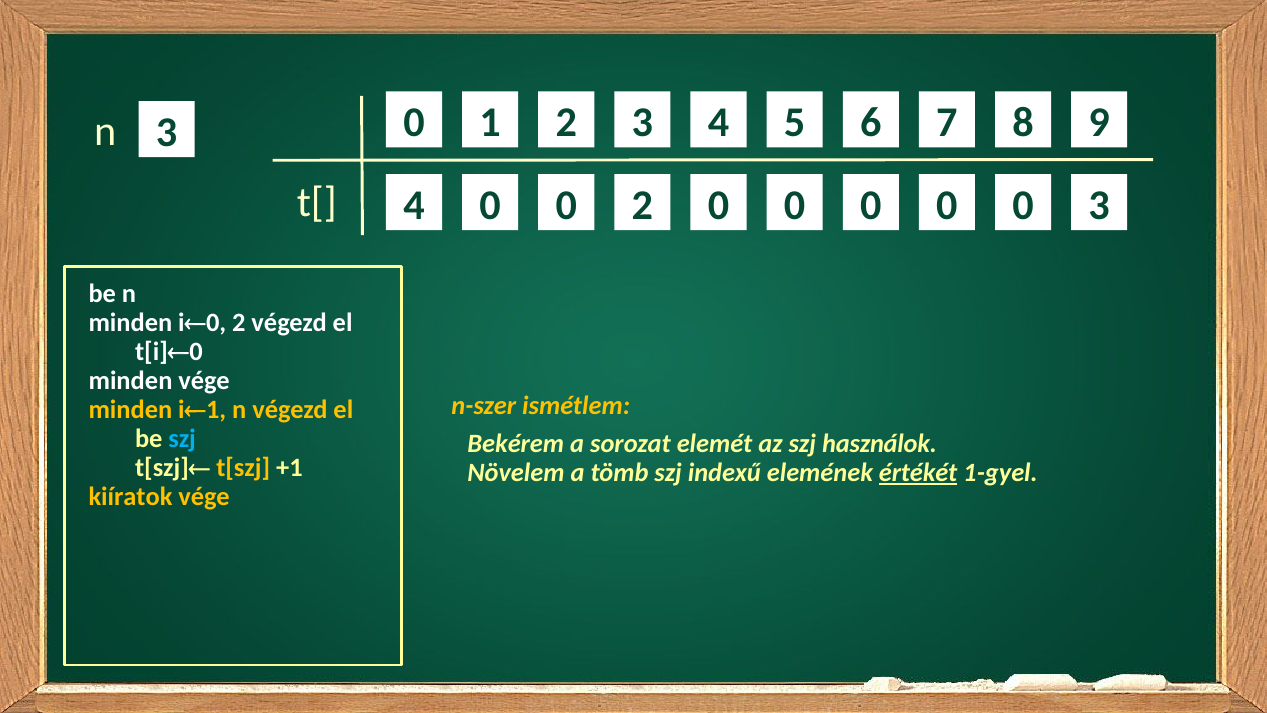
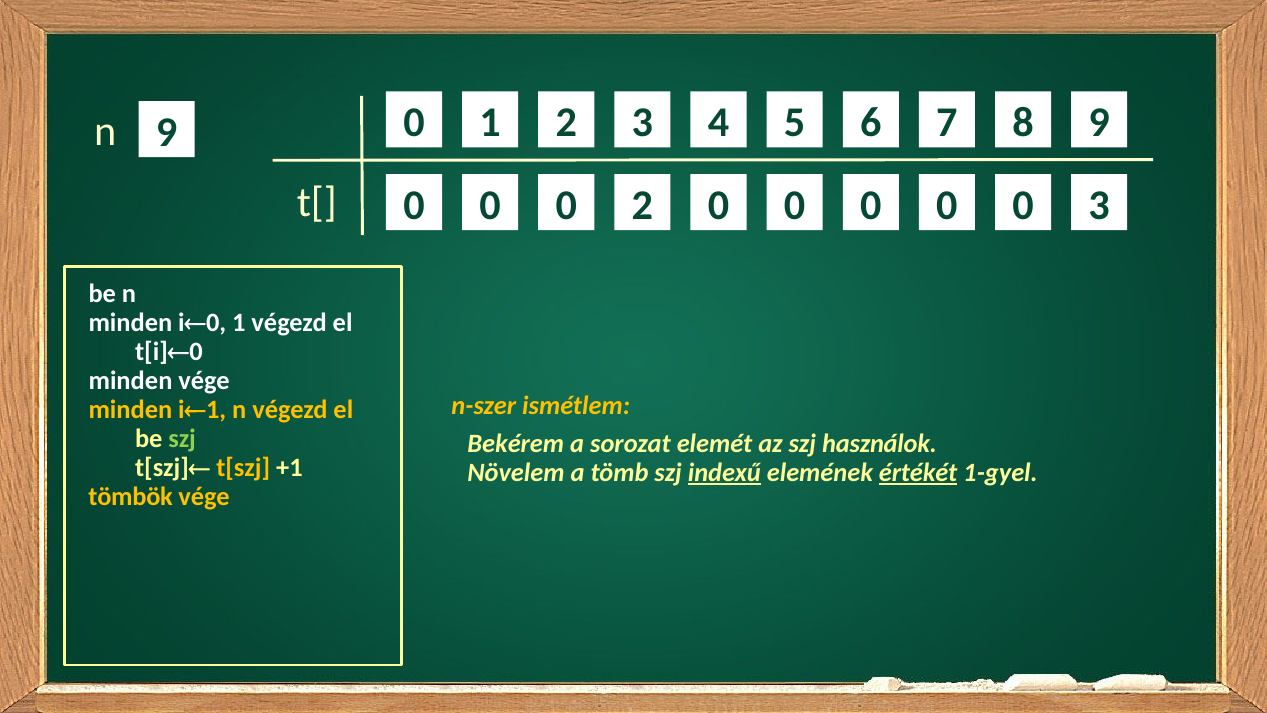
n 3: 3 -> 9
t[ 4: 4 -> 0
i0 2: 2 -> 1
szj at (182, 439) colour: light blue -> light green
indexű underline: none -> present
kiíratok: kiíratok -> tömbök
